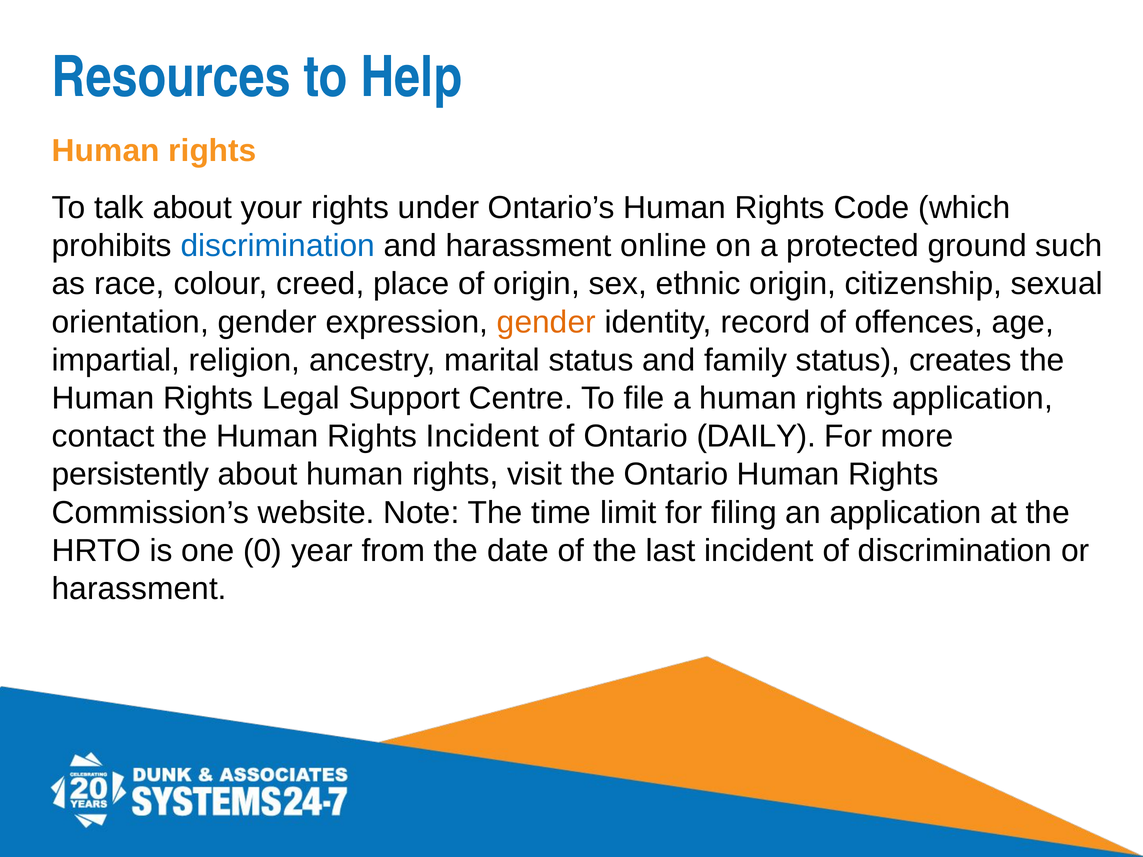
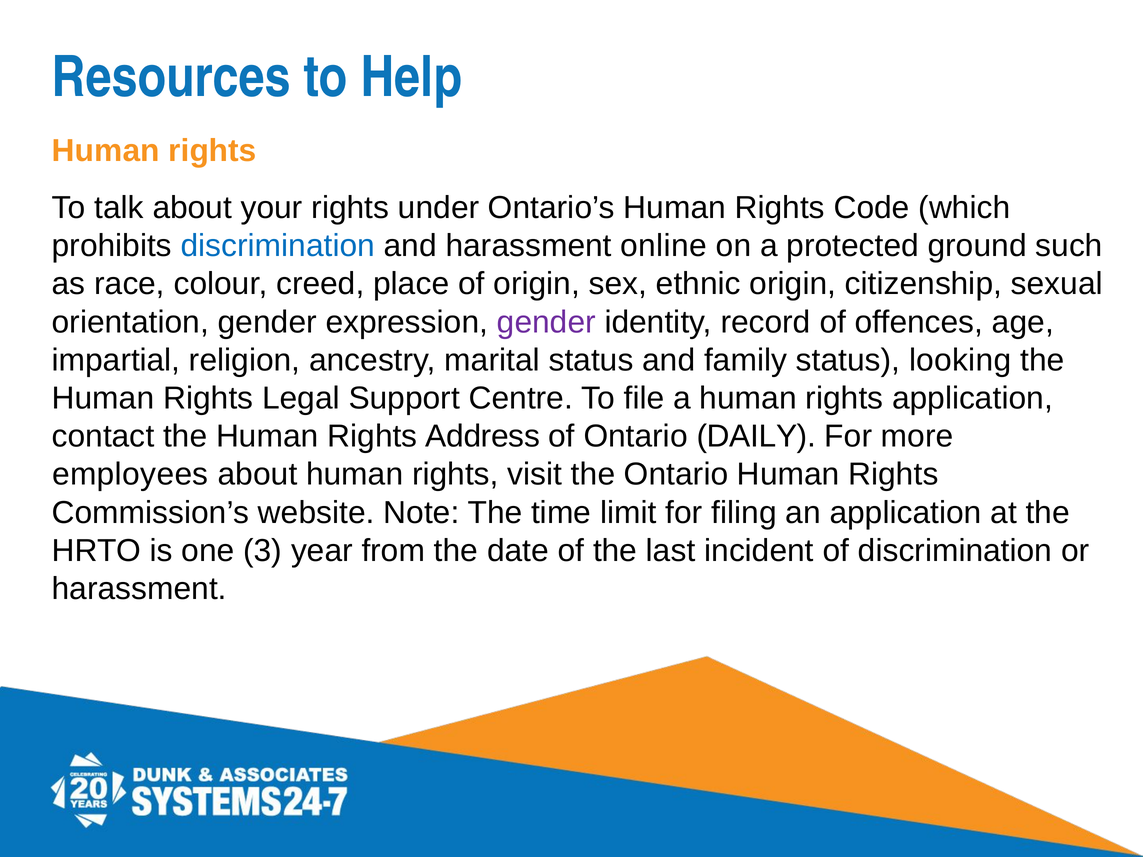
gender at (546, 322) colour: orange -> purple
creates: creates -> looking
Rights Incident: Incident -> Address
persistently: persistently -> employees
0: 0 -> 3
